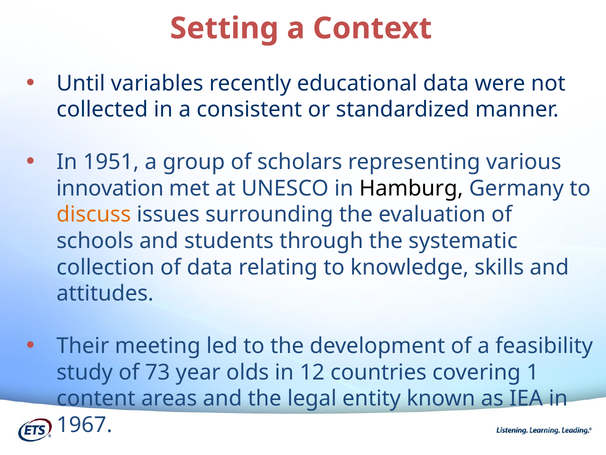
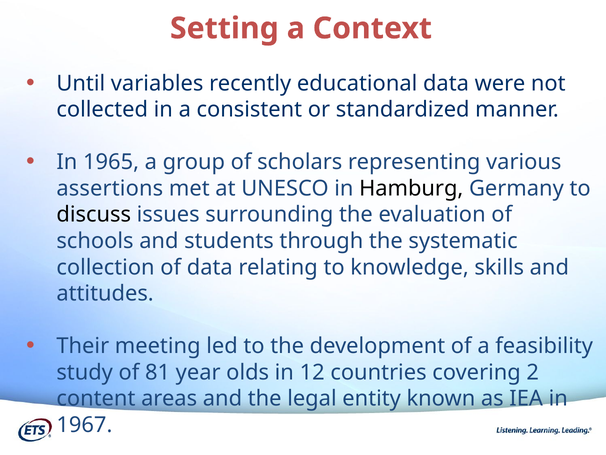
1951: 1951 -> 1965
innovation: innovation -> assertions
discuss colour: orange -> black
73: 73 -> 81
1: 1 -> 2
